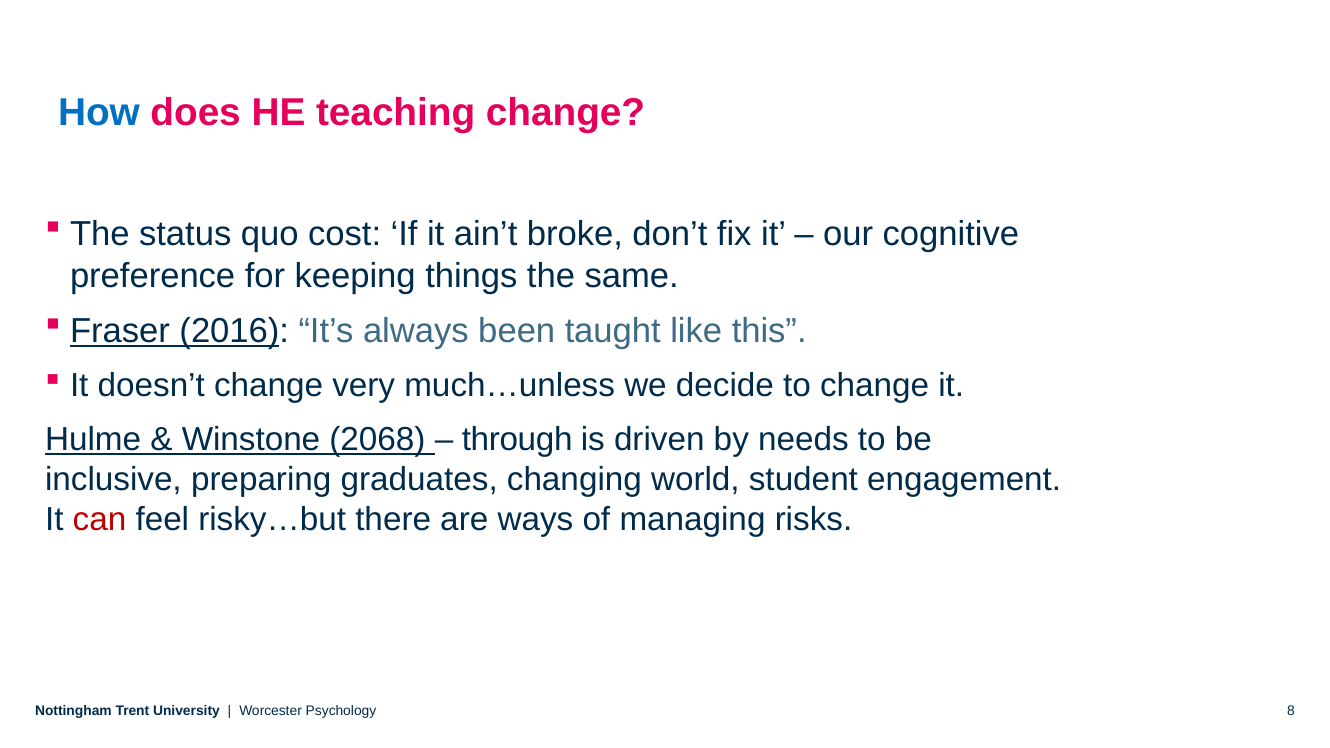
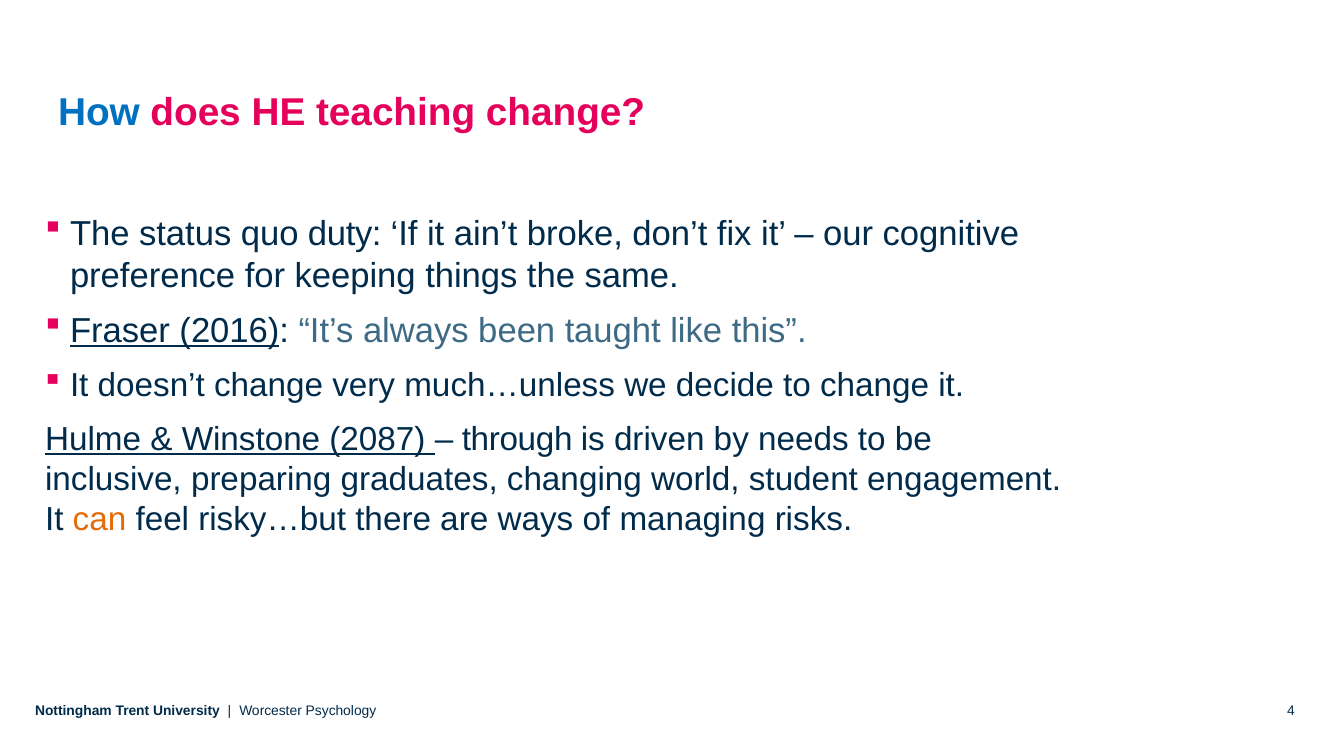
cost: cost -> duty
2068: 2068 -> 2087
can colour: red -> orange
8: 8 -> 4
